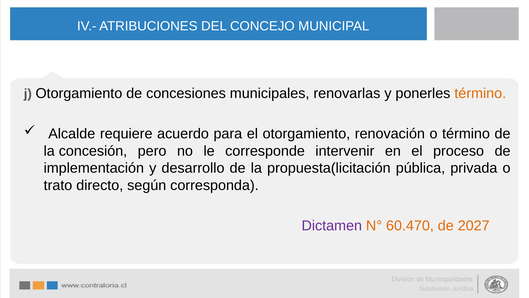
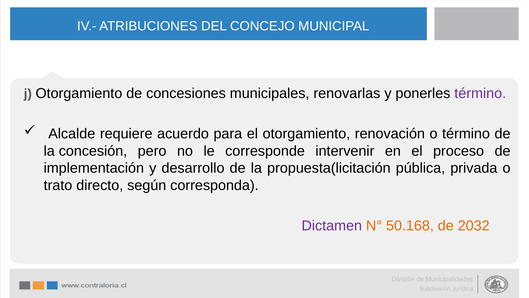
término at (480, 93) colour: orange -> purple
60.470: 60.470 -> 50.168
2027: 2027 -> 2032
